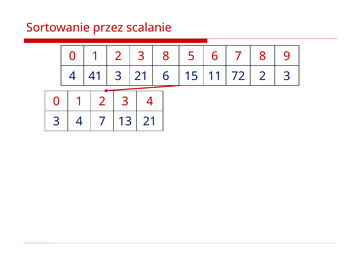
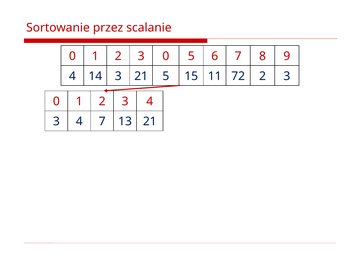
1 2 3 8: 8 -> 0
41: 41 -> 14
21 6: 6 -> 5
